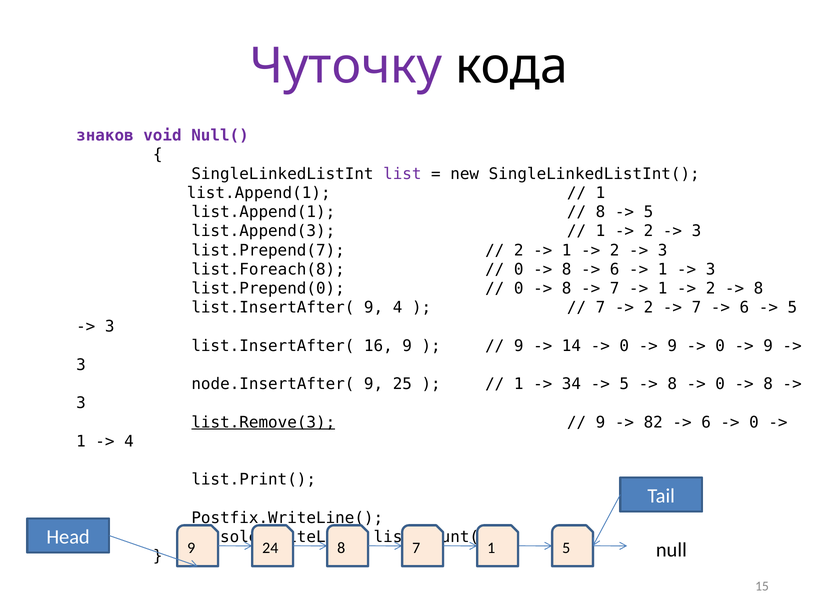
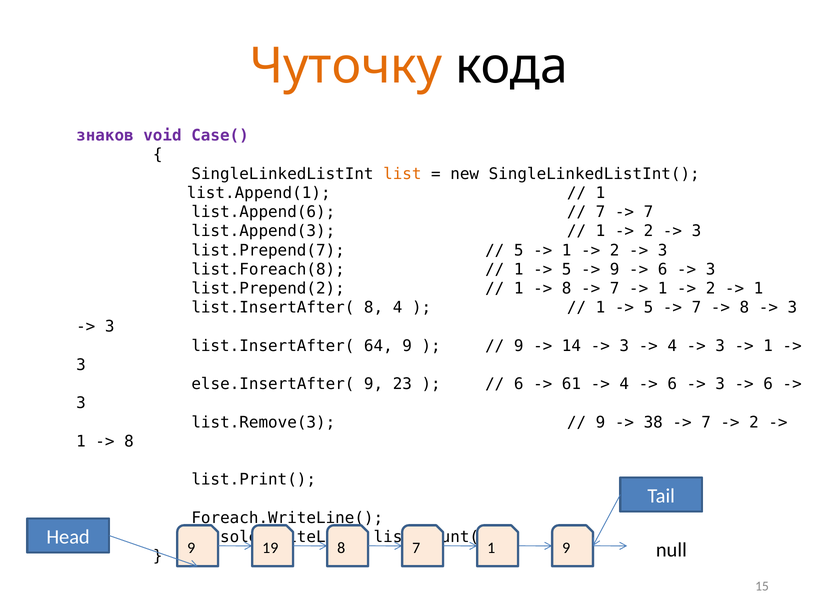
Чуточку colour: purple -> orange
Null(: Null( -> Case(
list colour: purple -> orange
list.Append(1 at (263, 212): list.Append(1 -> list.Append(6
8 at (601, 212): 8 -> 7
5 at (648, 212): 5 -> 7
2 at (519, 250): 2 -> 5
0 at (519, 269): 0 -> 1
8 at (567, 269): 8 -> 5
6 at (615, 269): 6 -> 9
1 at (663, 269): 1 -> 6
list.Prepend(0: list.Prepend(0 -> list.Prepend(2
0 at (519, 288): 0 -> 1
8 at (759, 288): 8 -> 1
list.InsertAfter( 9: 9 -> 8
7 at (601, 307): 7 -> 1
2 at (648, 307): 2 -> 5
6 at (744, 307): 6 -> 8
5 at (792, 307): 5 -> 3
16: 16 -> 64
0 at (624, 346): 0 -> 3
9 at (672, 346): 9 -> 4
0 at (720, 346): 0 -> 3
9 at (768, 346): 9 -> 1
node.InsertAfter(: node.InsertAfter( -> else.InsertAfter(
25: 25 -> 23
1 at (519, 384): 1 -> 6
34: 34 -> 61
5 at (624, 384): 5 -> 4
8 at (672, 384): 8 -> 6
0 at (720, 384): 0 -> 3
8 at (768, 384): 8 -> 6
list.Remove(3 underline: present -> none
82: 82 -> 38
6 at (706, 422): 6 -> 7
0 at (754, 422): 0 -> 2
4 at (129, 441): 4 -> 8
Postfix.WriteLine(: Postfix.WriteLine( -> Foreach.WriteLine(
24: 24 -> 19
8 5: 5 -> 9
